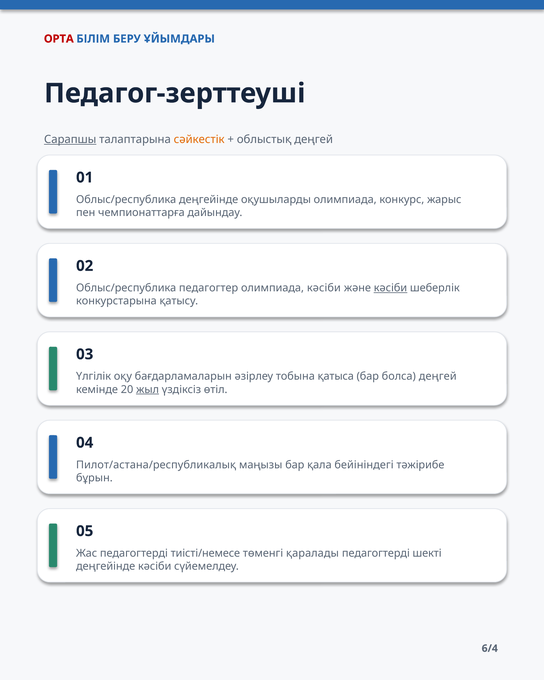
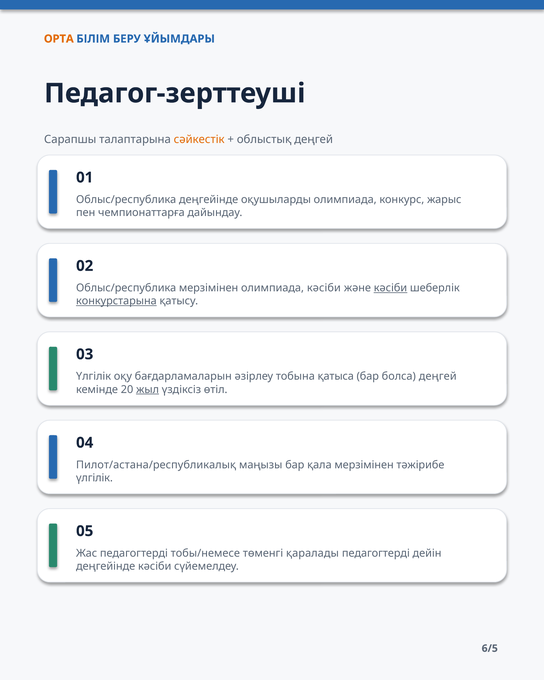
ОРТА colour: red -> orange
Сарапшы underline: present -> none
Облыс/республика педагогтер: педагогтер -> мерзімінен
конкурстарына underline: none -> present
қала бейініндегі: бейініндегі -> мерзімінен
бұрын at (94, 478): бұрын -> үлгілік
тиісті/немесе: тиісті/немесе -> тобы/немесе
шекті: шекті -> дейін
6/4: 6/4 -> 6/5
